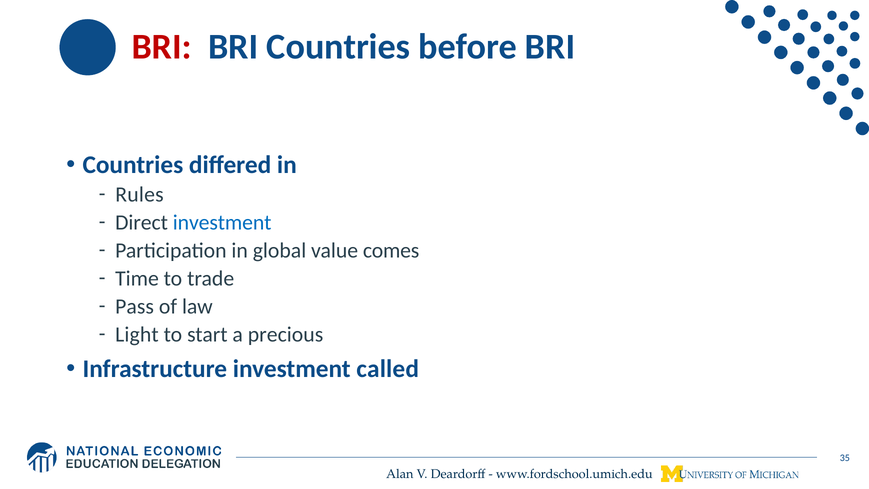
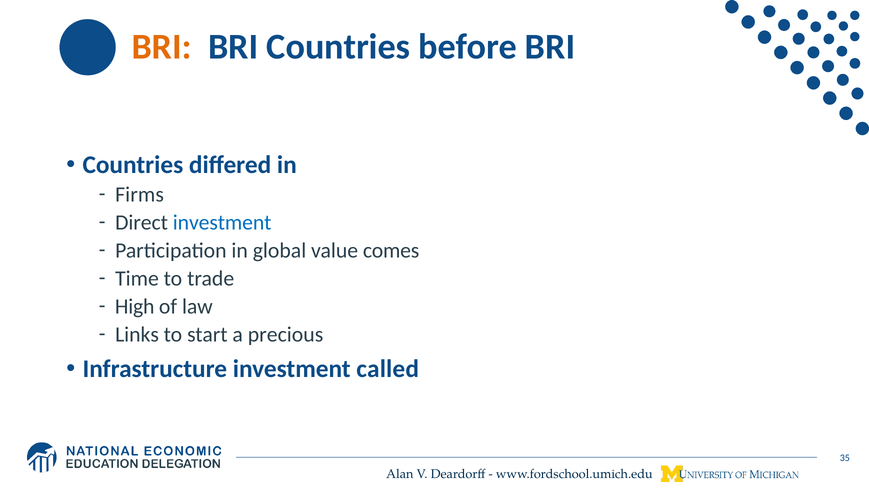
BRI at (162, 47) colour: red -> orange
Rules: Rules -> Firms
Pass: Pass -> High
Light: Light -> Links
